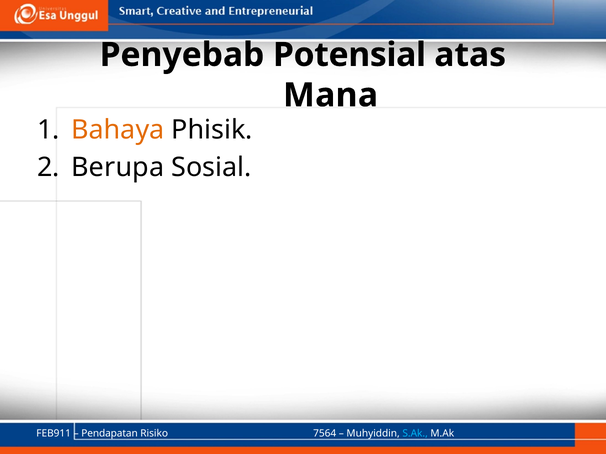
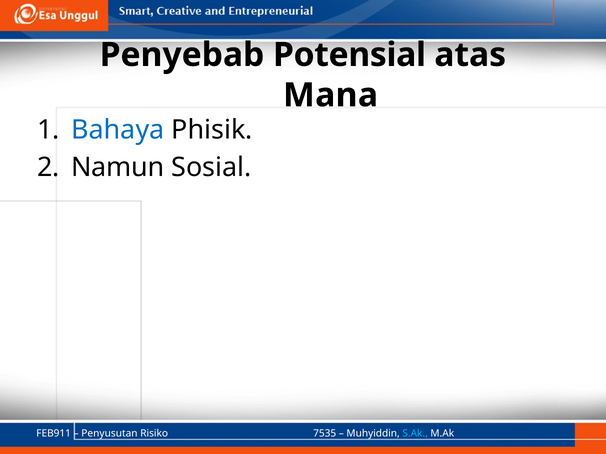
Bahaya colour: orange -> blue
Berupa: Berupa -> Namun
Pendapatan: Pendapatan -> Penyusutan
7564: 7564 -> 7535
